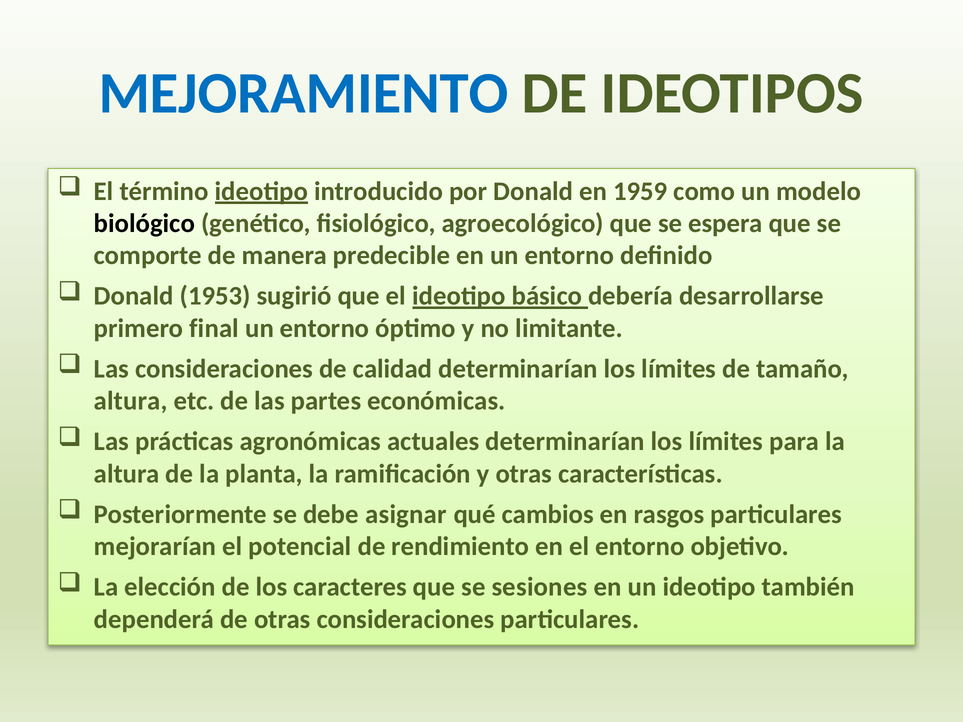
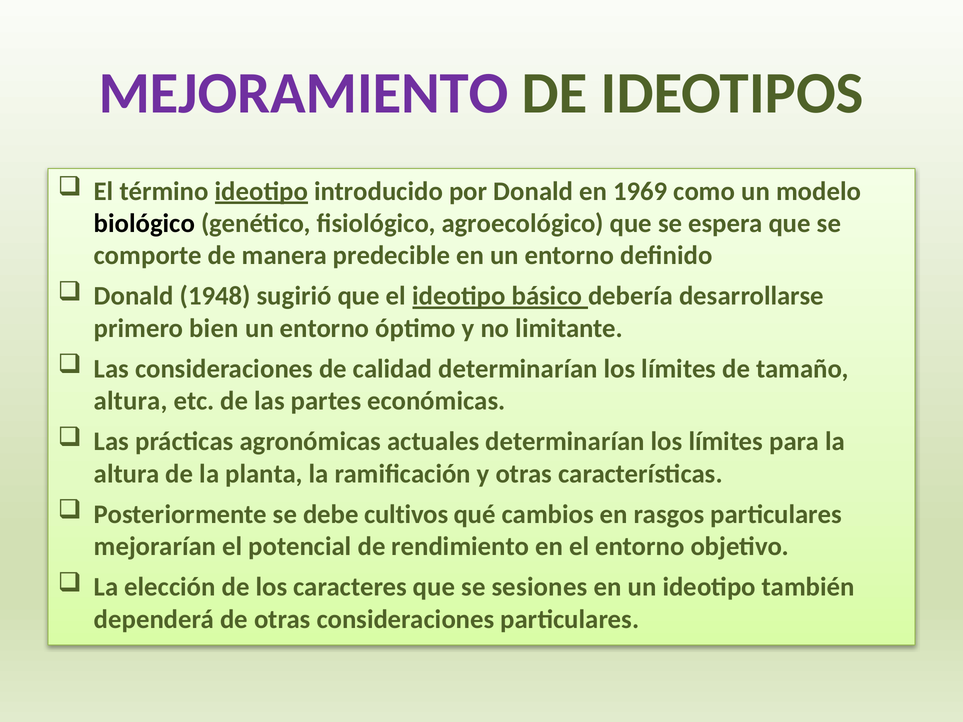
MEJORAMIENTO colour: blue -> purple
1959: 1959 -> 1969
1953: 1953 -> 1948
final: final -> bien
asignar: asignar -> cultivos
